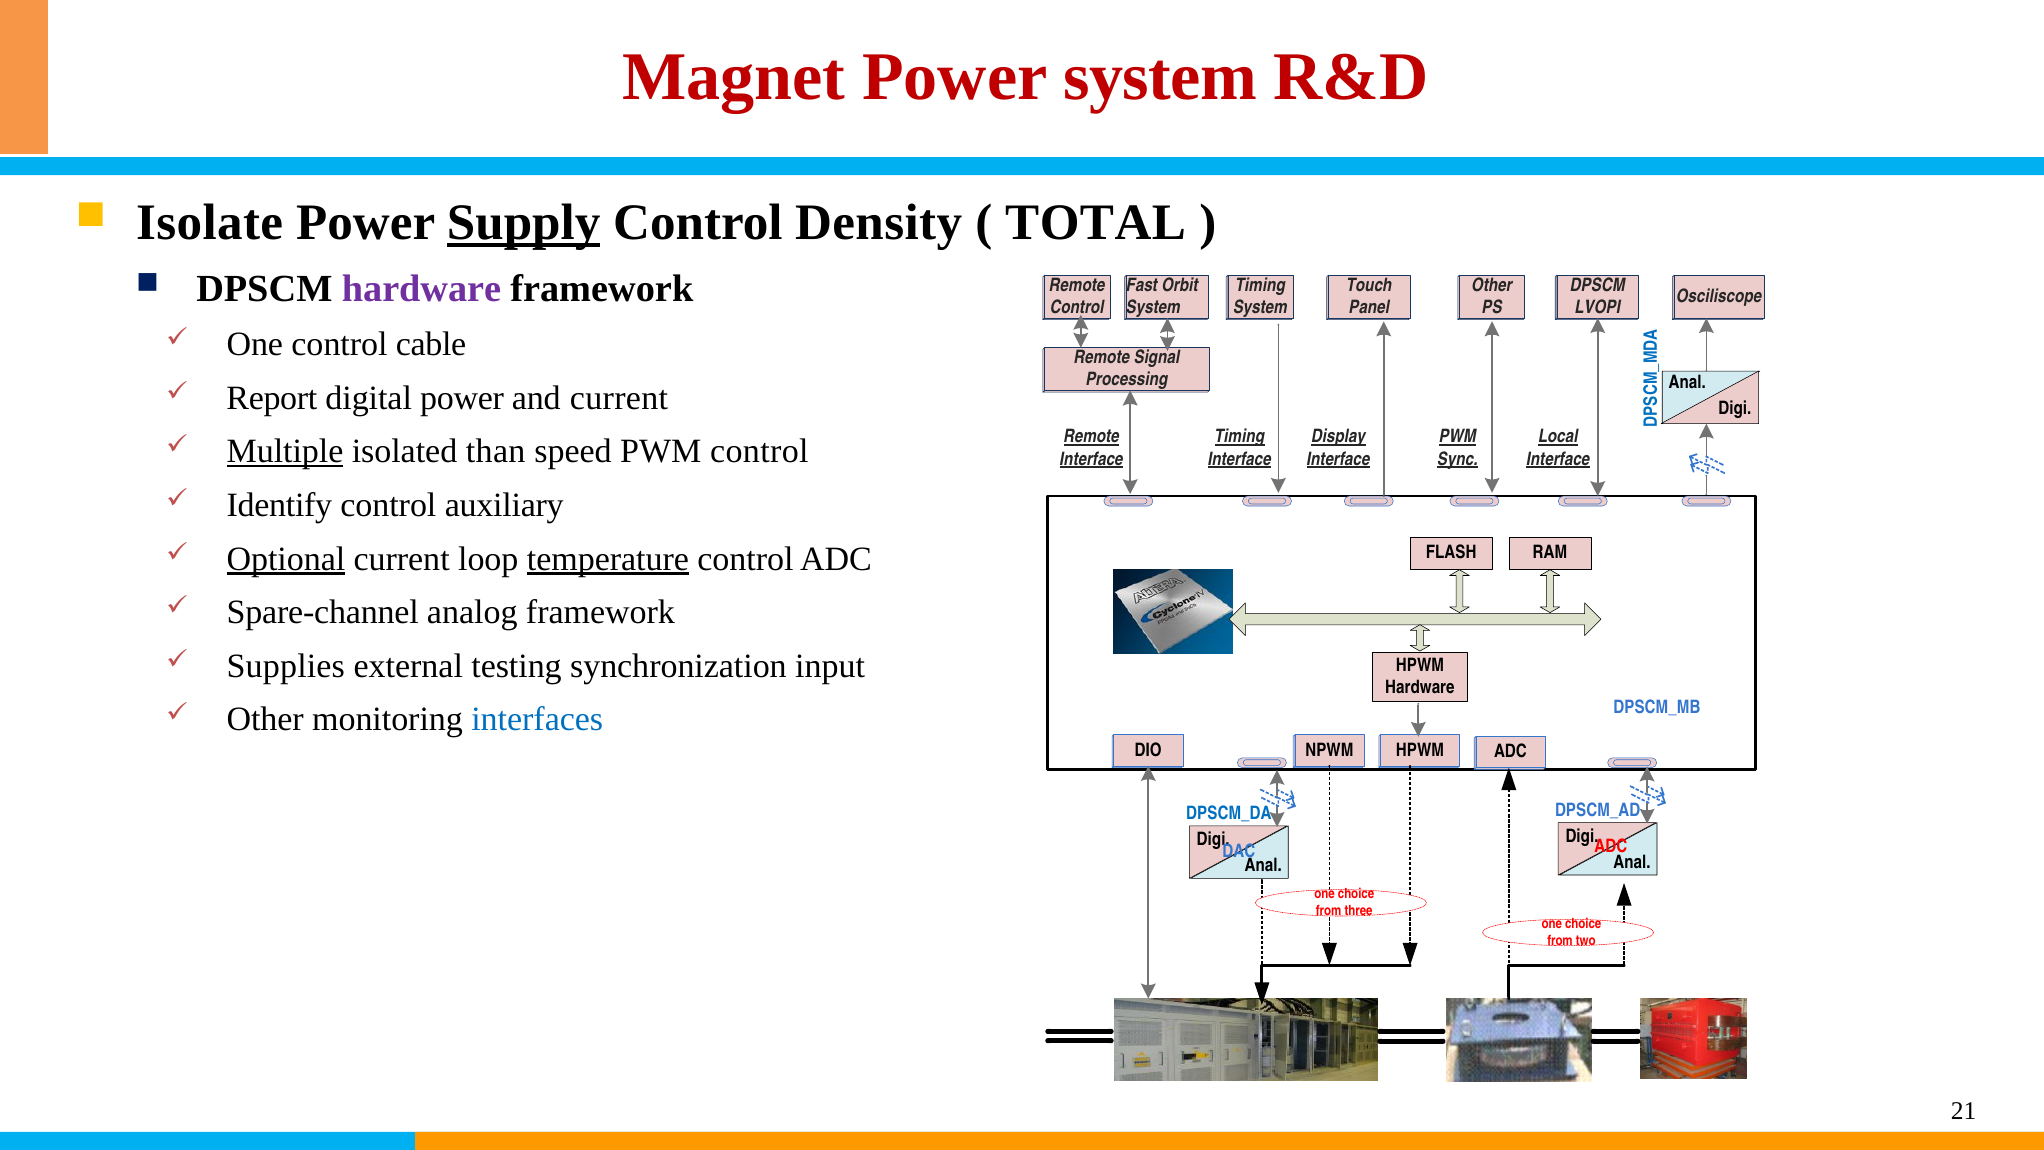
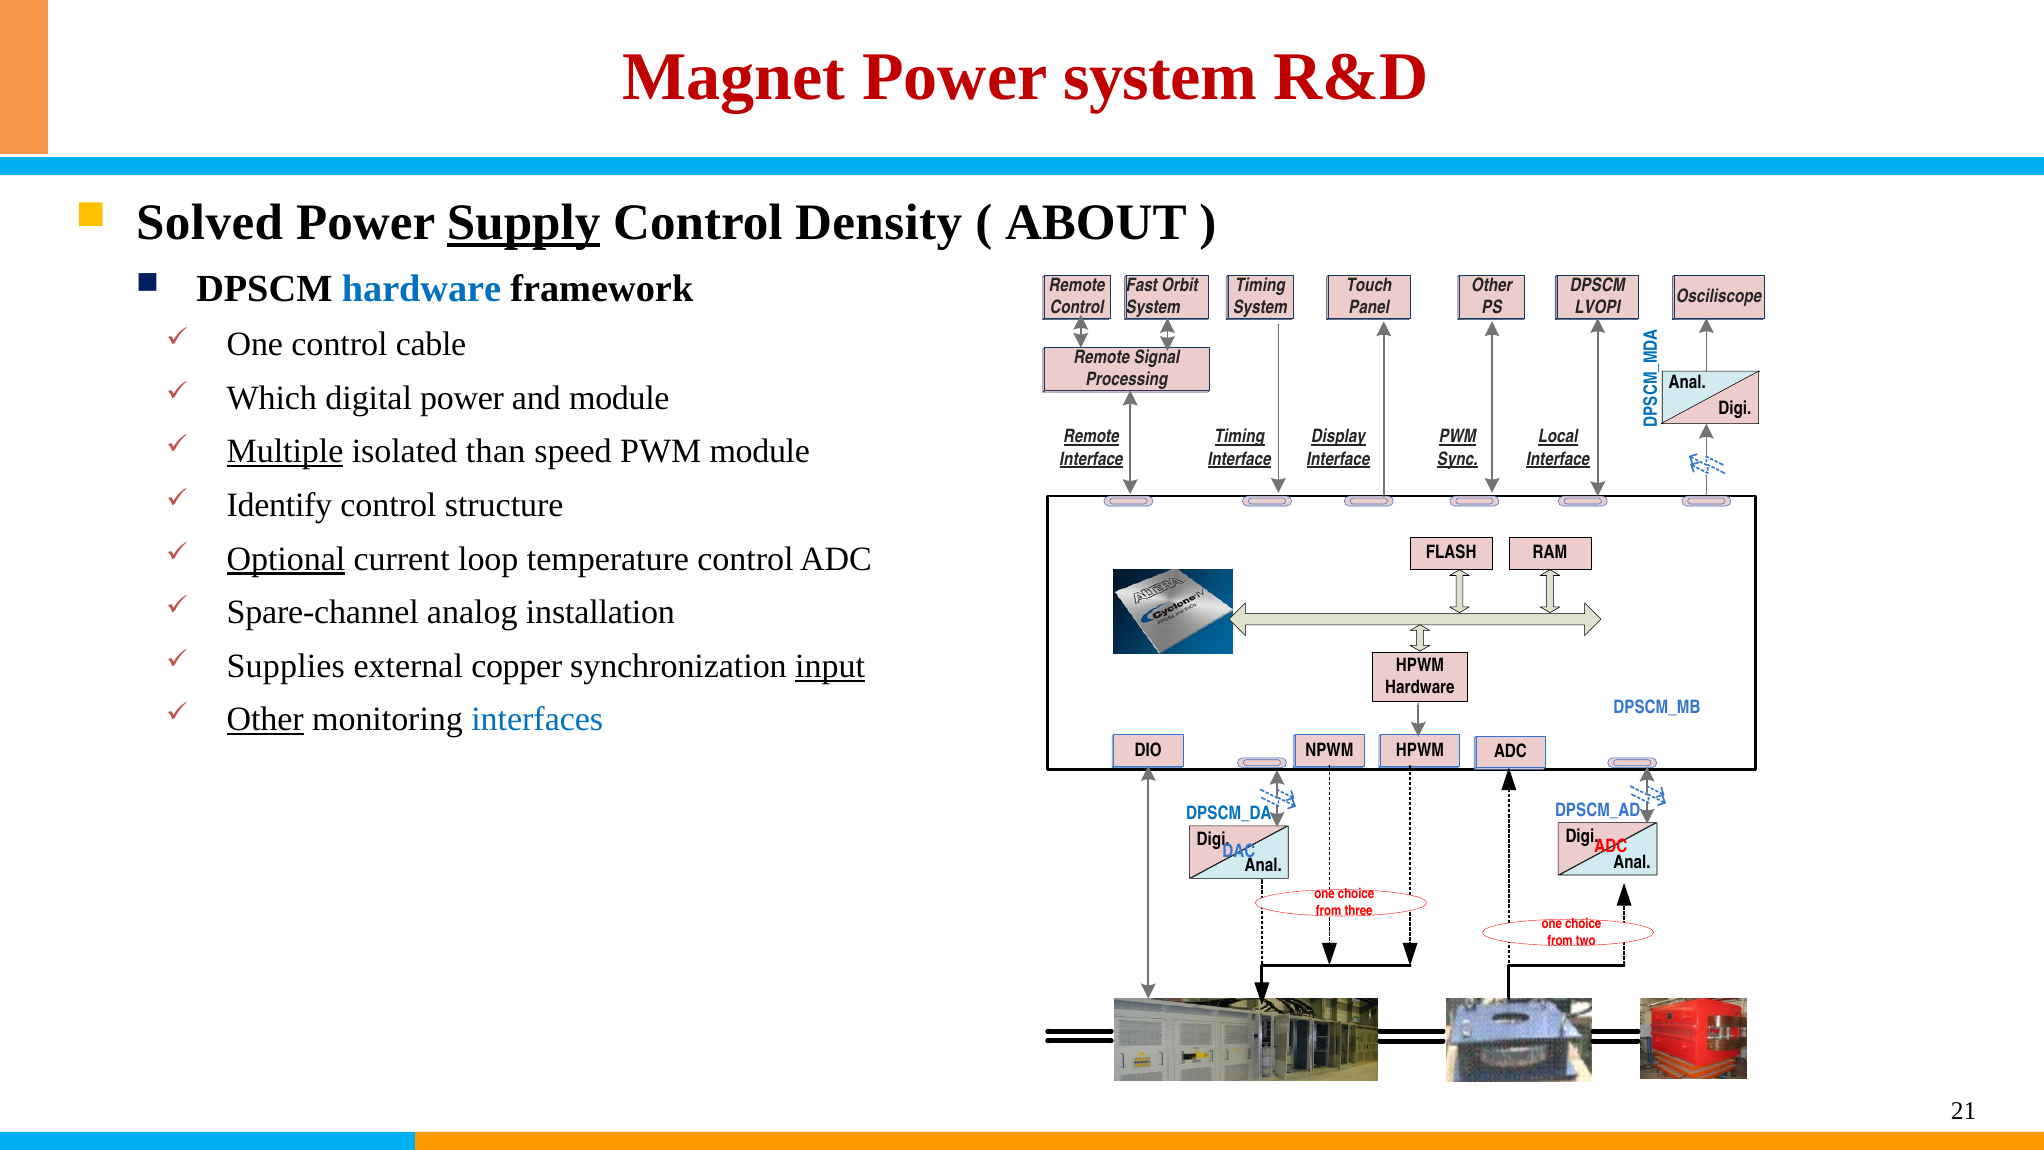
Isolate: Isolate -> Solved
TOTAL: TOTAL -> ABOUT
hardware at (421, 289) colour: purple -> blue
Report: Report -> Which
and current: current -> module
PWM control: control -> module
auxiliary: auxiliary -> structure
temperature underline: present -> none
analog framework: framework -> installation
testing: testing -> copper
input underline: none -> present
Other at (265, 720) underline: none -> present
